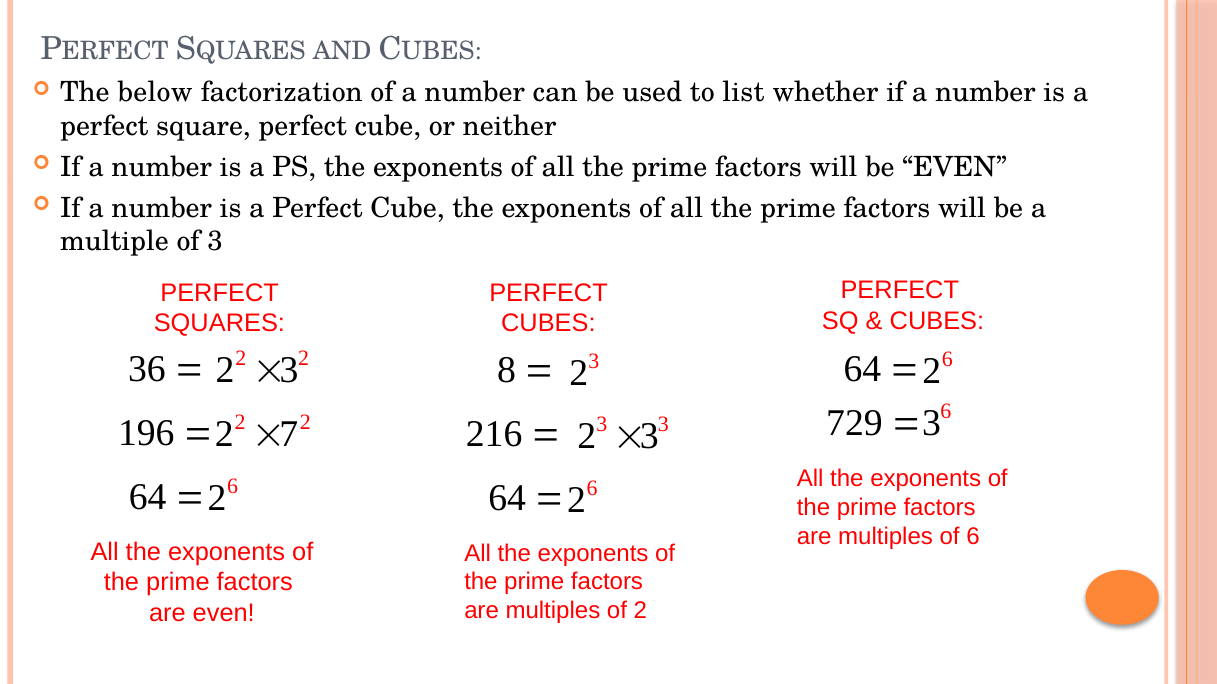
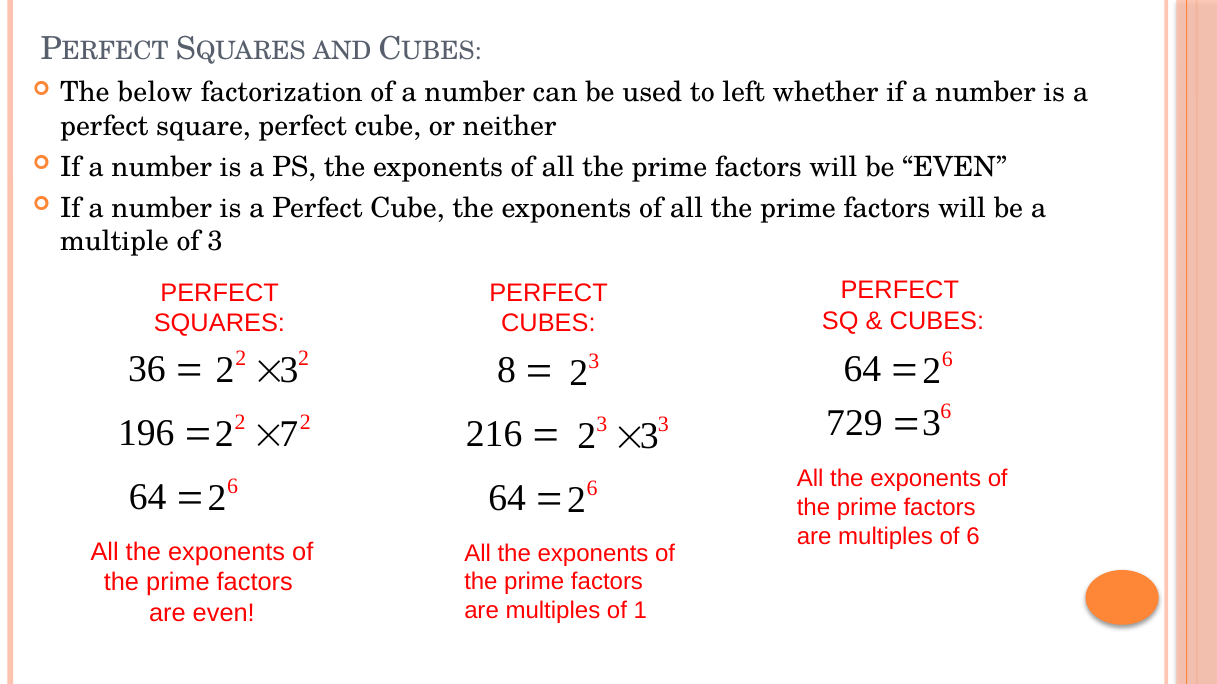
list: list -> left
of 2: 2 -> 1
